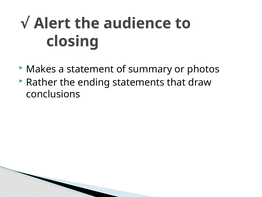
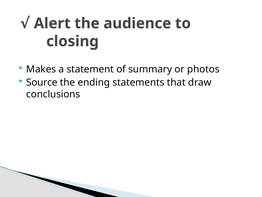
Rather: Rather -> Source
